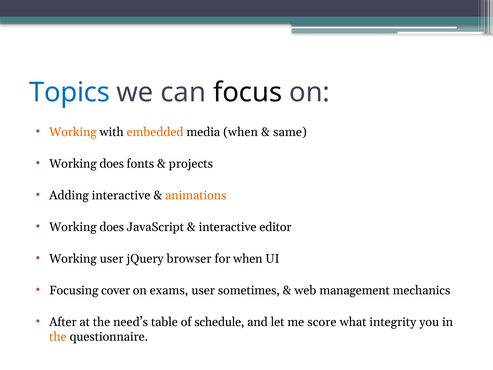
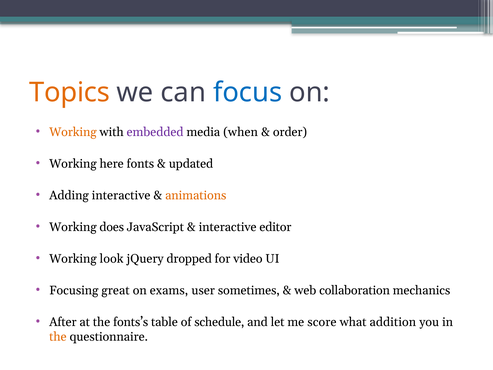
Topics colour: blue -> orange
focus colour: black -> blue
embedded colour: orange -> purple
same: same -> order
does at (112, 164): does -> here
projects: projects -> updated
Working user: user -> look
browser: browser -> dropped
for when: when -> video
cover: cover -> great
management: management -> collaboration
need’s: need’s -> fonts’s
integrity: integrity -> addition
